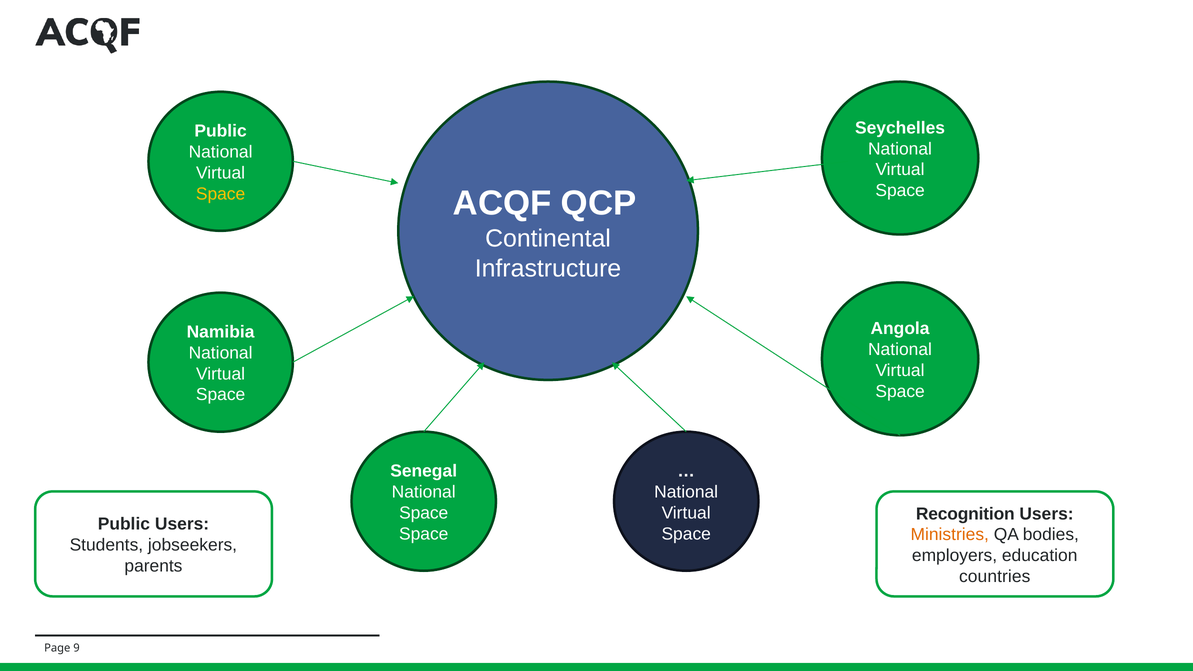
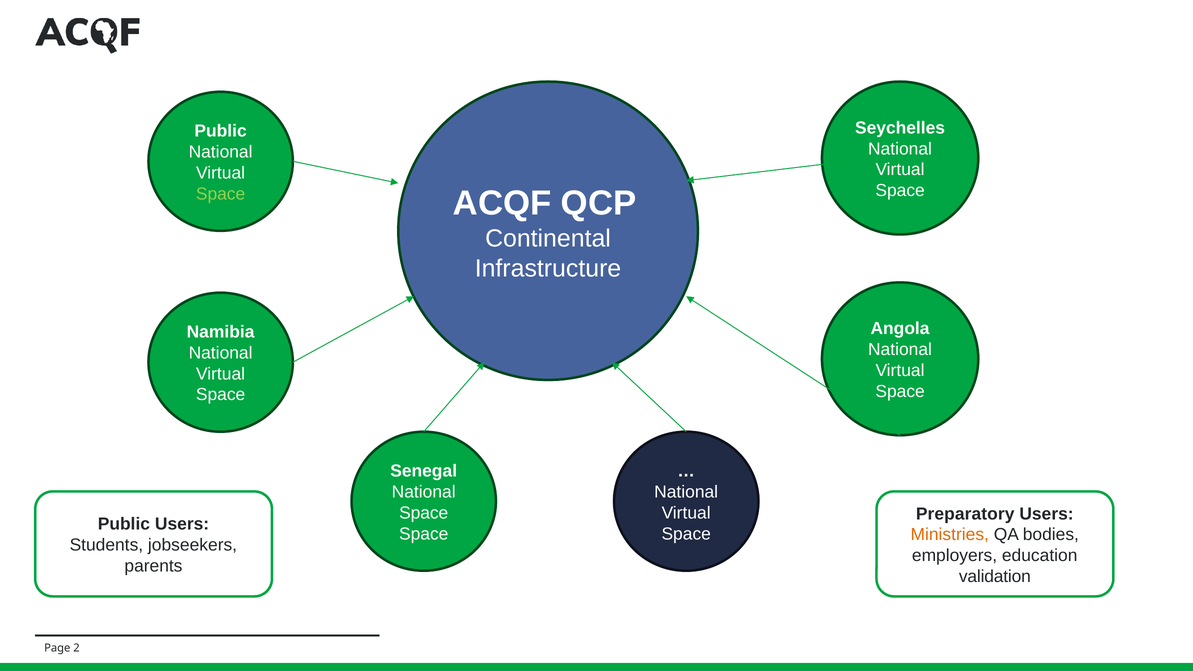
Space at (221, 194) colour: yellow -> light green
Recognition: Recognition -> Preparatory
countries: countries -> validation
9: 9 -> 2
